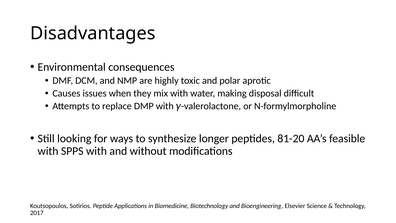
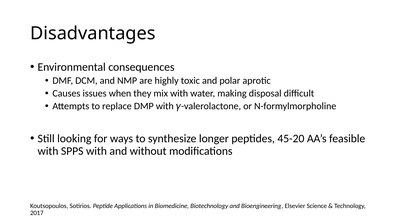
81-20: 81-20 -> 45-20
